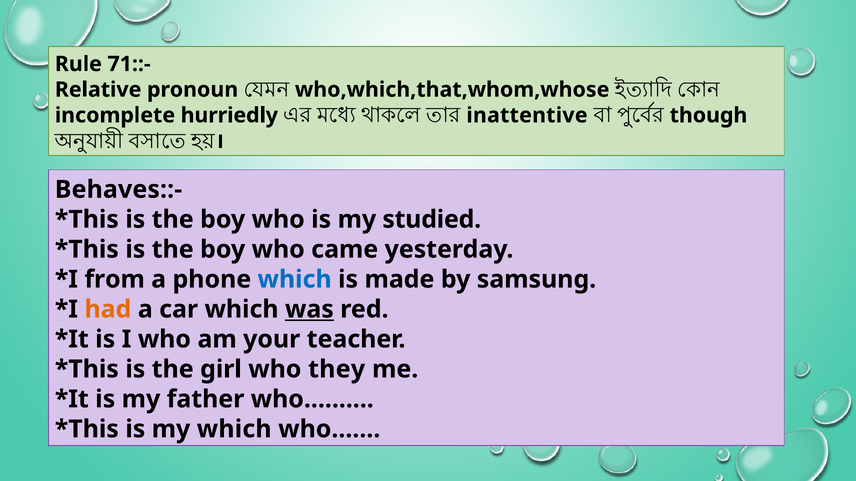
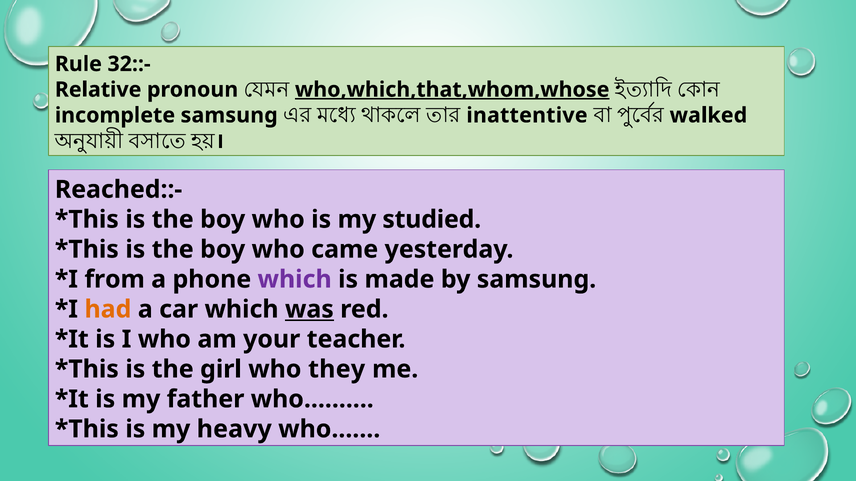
71::-: 71::- -> 32::-
who,which,that,whom,whose underline: none -> present
incomplete hurriedly: hurriedly -> samsung
though: though -> walked
Behaves::-: Behaves::- -> Reached::-
which at (295, 280) colour: blue -> purple
my which: which -> heavy
